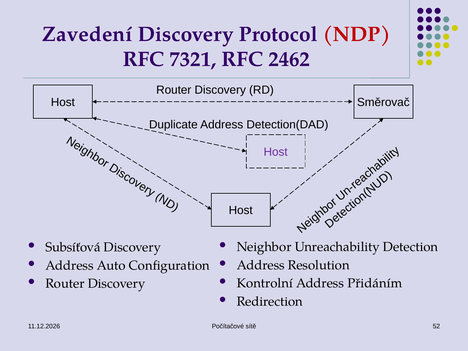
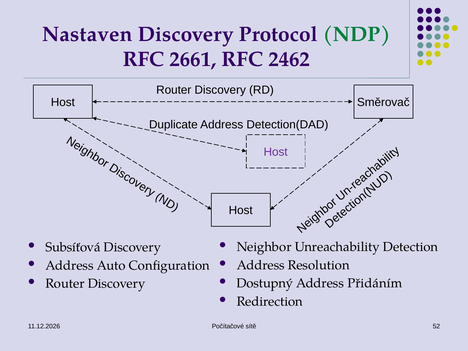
Zavedení: Zavedení -> Nastaven
NDP colour: red -> green
7321: 7321 -> 2661
Kontrolní: Kontrolní -> Dostupný
